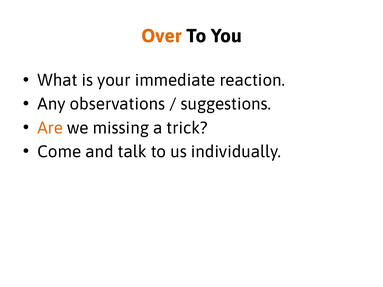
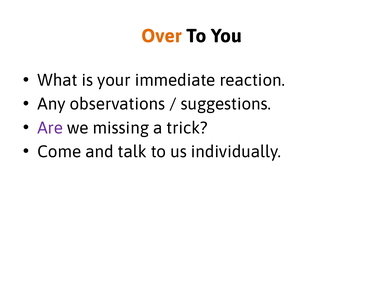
Are colour: orange -> purple
